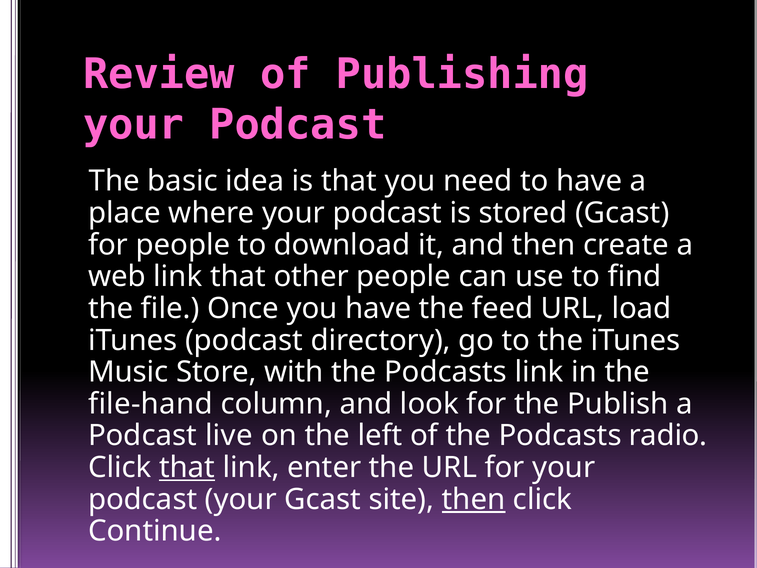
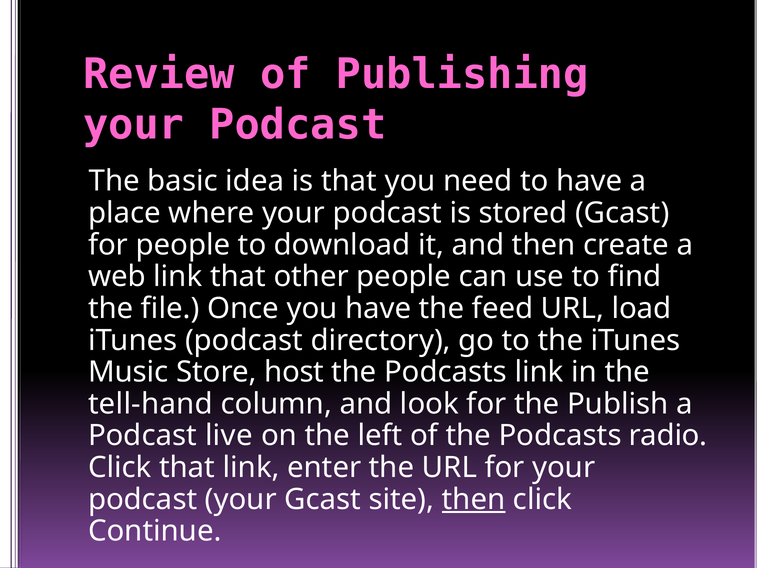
with: with -> host
file-hand: file-hand -> tell-hand
that at (187, 467) underline: present -> none
